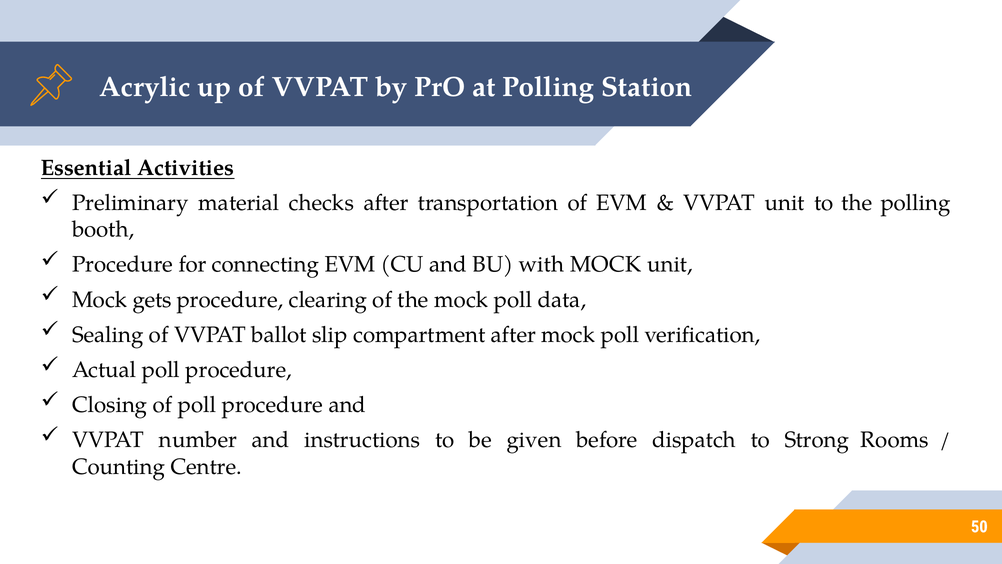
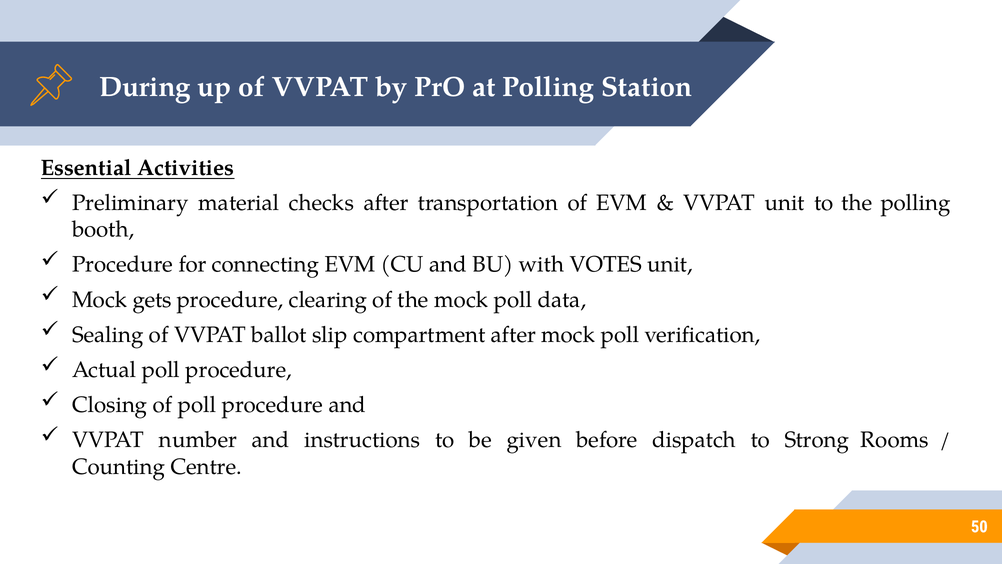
Acrylic: Acrylic -> During
with MOCK: MOCK -> VOTES
